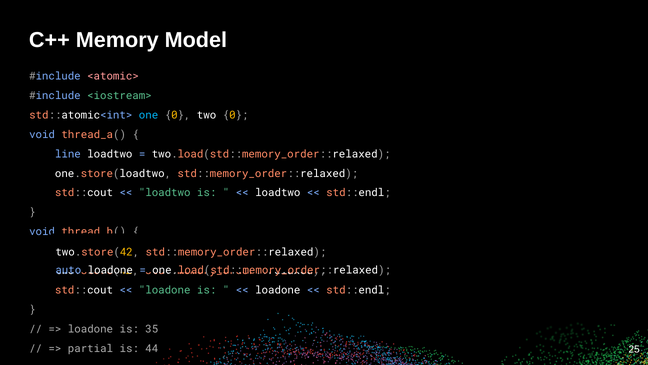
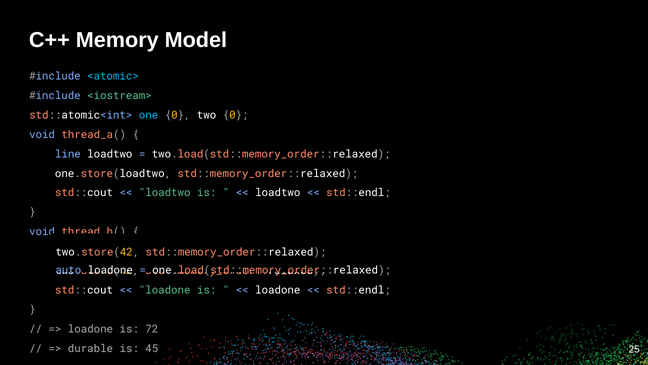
<atomic> colour: pink -> light blue
35: 35 -> 72
partial: partial -> durable
44: 44 -> 45
